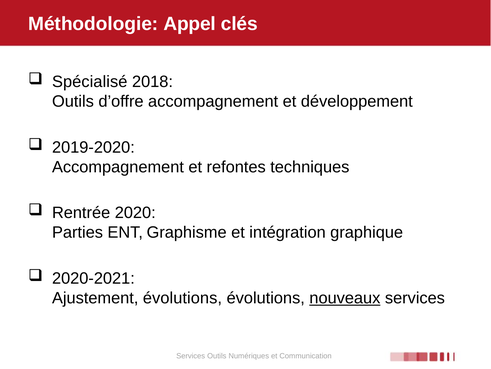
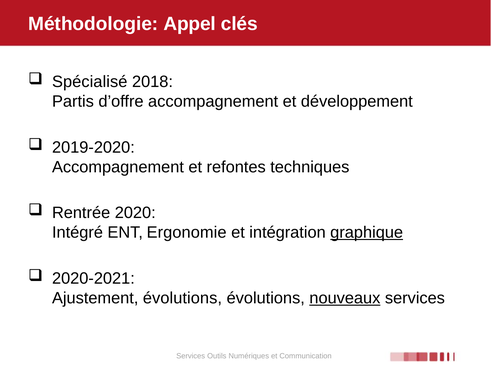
Outils at (73, 101): Outils -> Partis
Parties: Parties -> Intégré
Graphisme: Graphisme -> Ergonomie
graphique underline: none -> present
